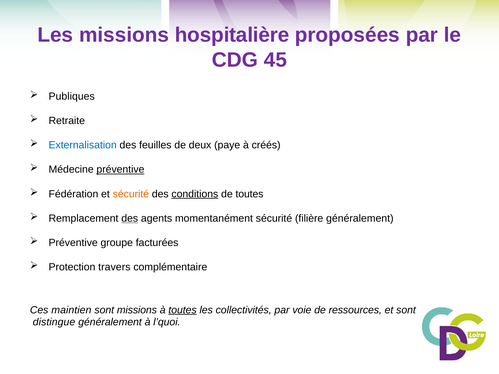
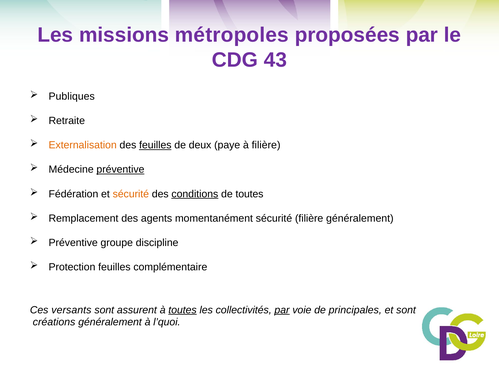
hospitalière: hospitalière -> métropoles
45: 45 -> 43
Externalisation colour: blue -> orange
feuilles at (155, 145) underline: none -> present
à créés: créés -> filière
des at (130, 219) underline: present -> none
facturées: facturées -> discipline
Protection travers: travers -> feuilles
maintien: maintien -> versants
sont missions: missions -> assurent
par at (282, 310) underline: none -> present
ressources: ressources -> principales
distingue: distingue -> créations
